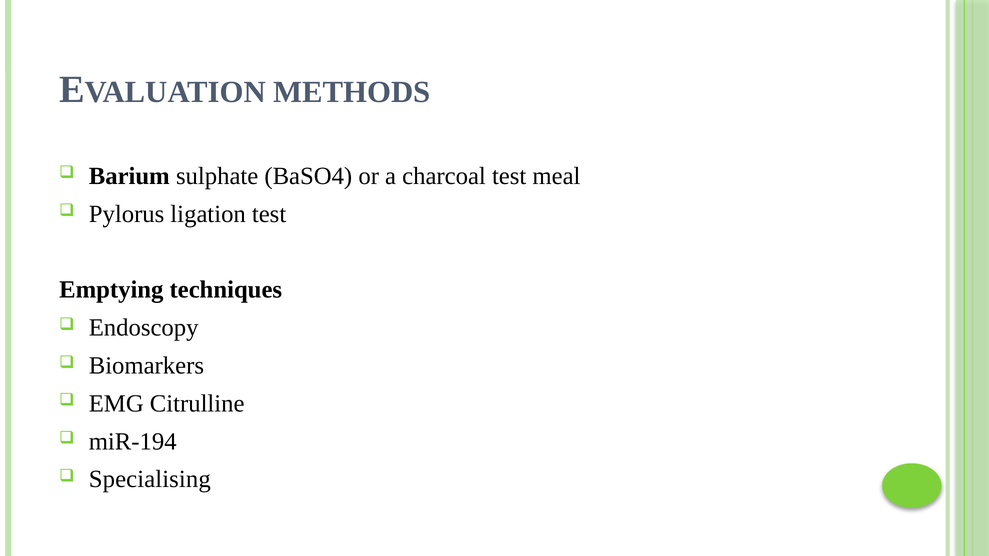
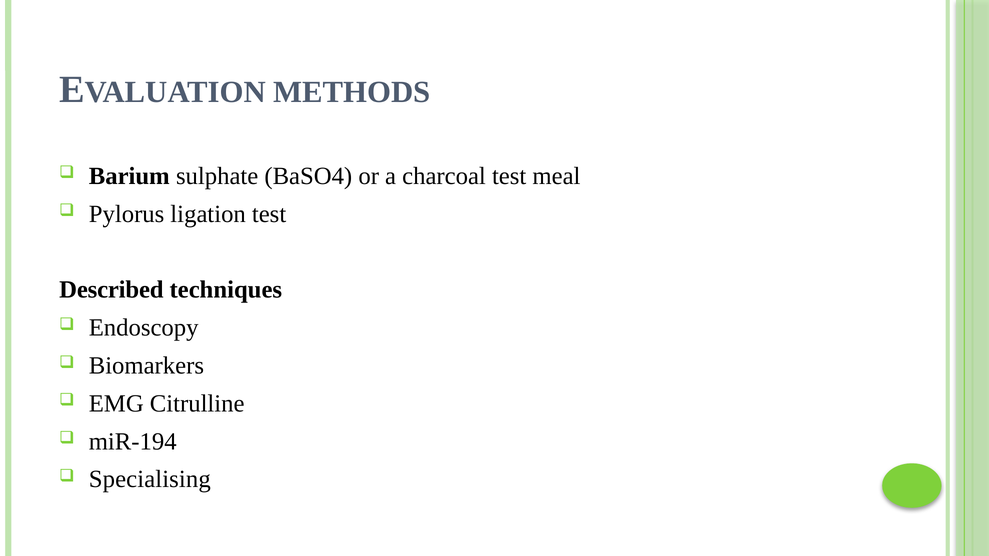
Emptying: Emptying -> Described
